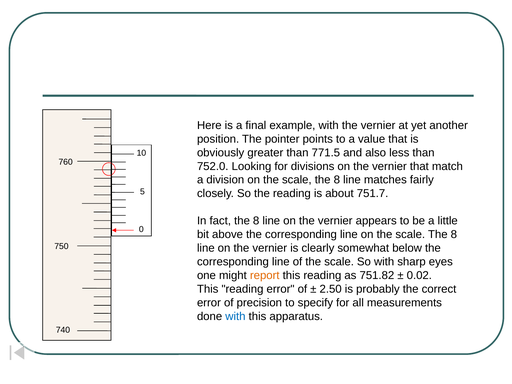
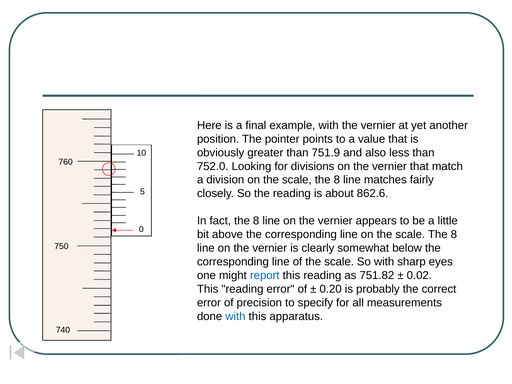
771.5: 771.5 -> 751.9
751.7: 751.7 -> 862.6
report colour: orange -> blue
2.50: 2.50 -> 0.20
